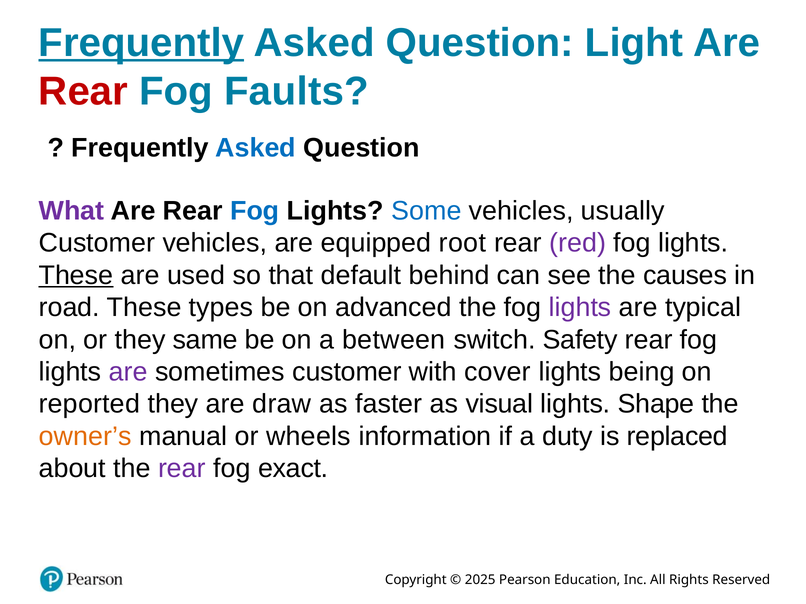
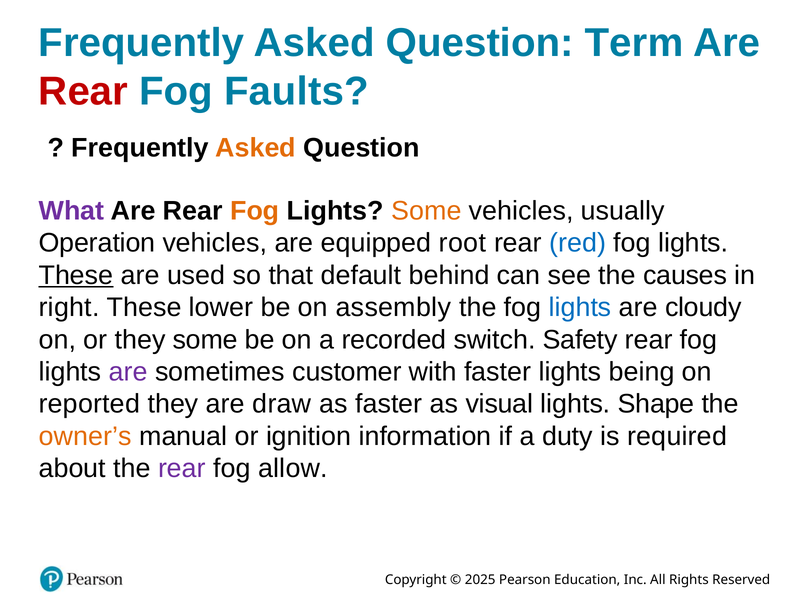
Frequently at (141, 43) underline: present -> none
Light: Light -> Term
Asked at (256, 148) colour: blue -> orange
Fog at (255, 211) colour: blue -> orange
Some at (426, 211) colour: blue -> orange
Customer at (97, 243): Customer -> Operation
red colour: purple -> blue
road: road -> right
types: types -> lower
advanced: advanced -> assembly
lights at (580, 308) colour: purple -> blue
typical: typical -> cloudy
they same: same -> some
between: between -> recorded
with cover: cover -> faster
wheels: wheels -> ignition
replaced: replaced -> required
exact: exact -> allow
